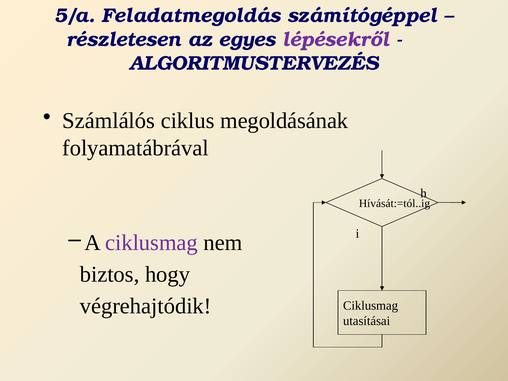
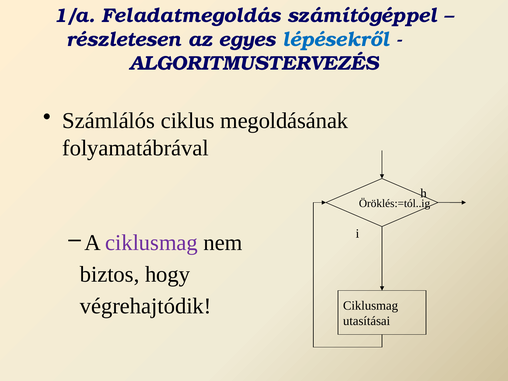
5/a: 5/a -> 1/a
lépésekről colour: purple -> blue
Hívását:=tól..ig: Hívását:=tól..ig -> Öröklés:=tól..ig
